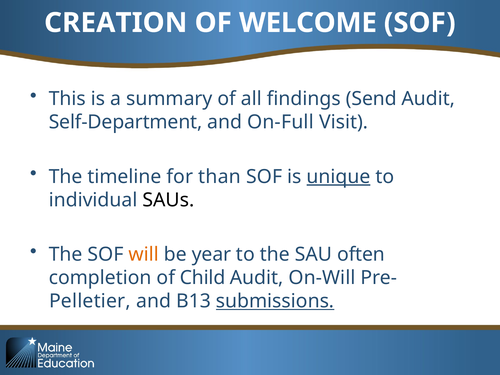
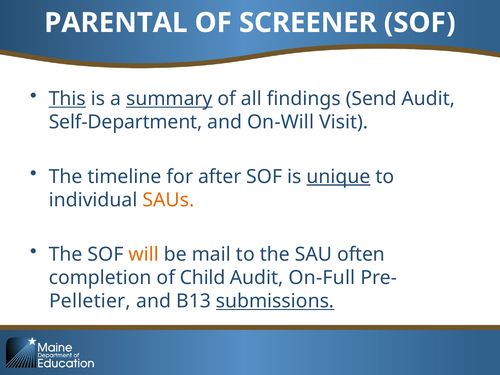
CREATION: CREATION -> PARENTAL
WELCOME: WELCOME -> SCREENER
This underline: none -> present
summary underline: none -> present
On-Full: On-Full -> On-Will
than: than -> after
SAUs colour: black -> orange
year: year -> mail
On-Will: On-Will -> On-Full
